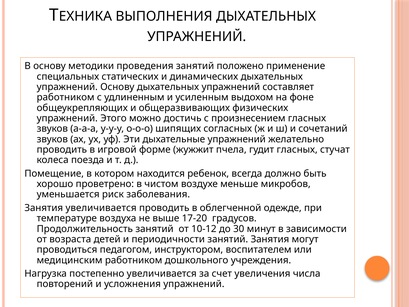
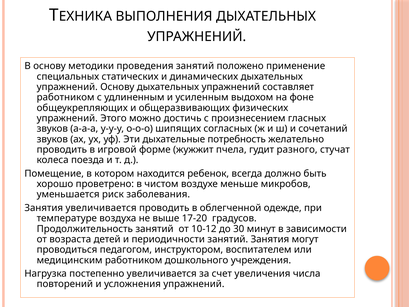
дыхательные упражнений: упражнений -> потребность
гудит гласных: гласных -> разного
